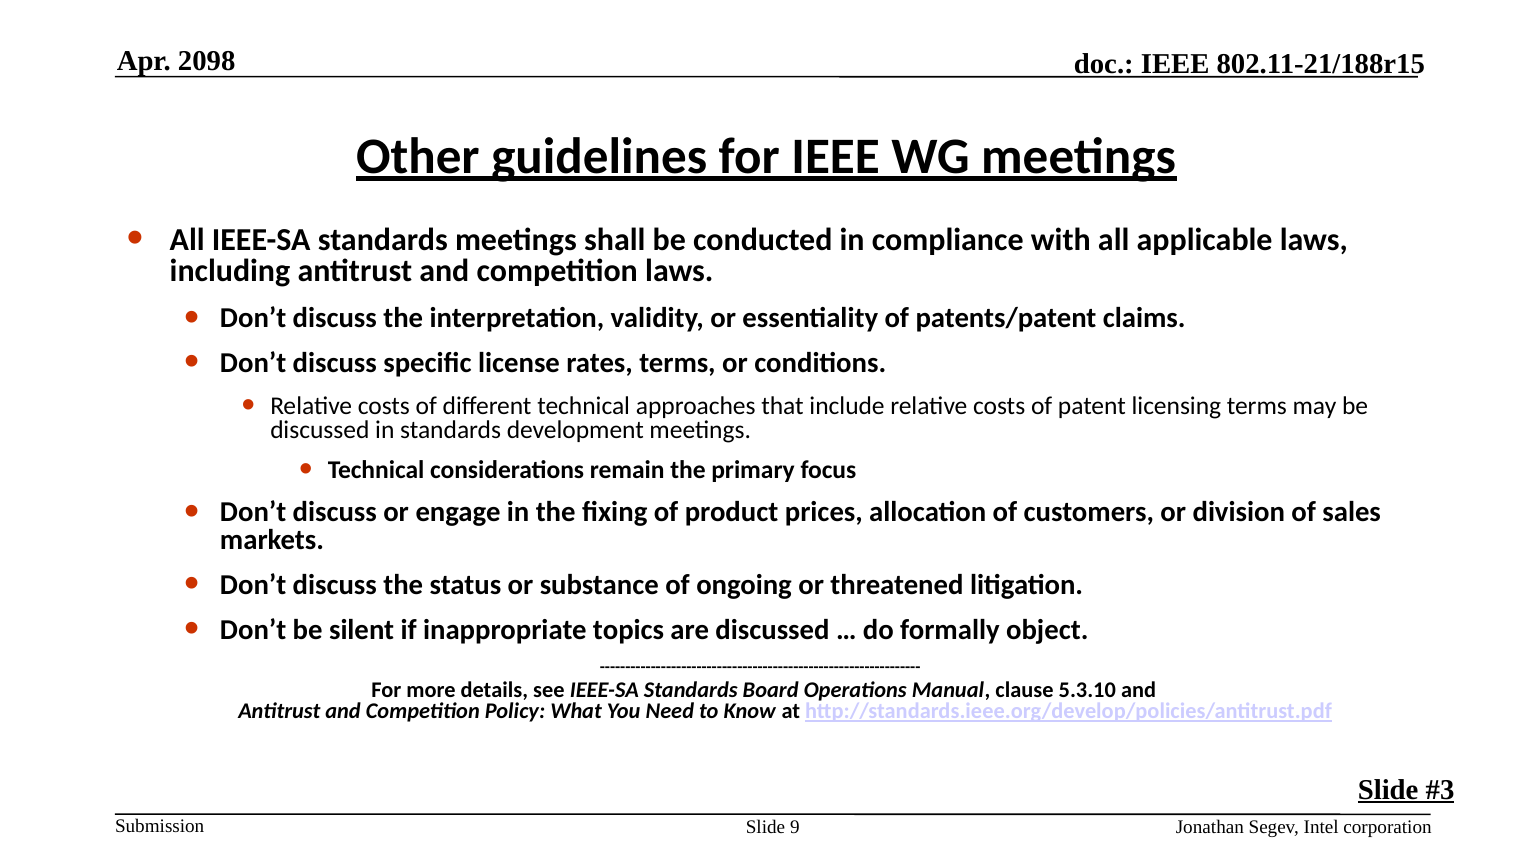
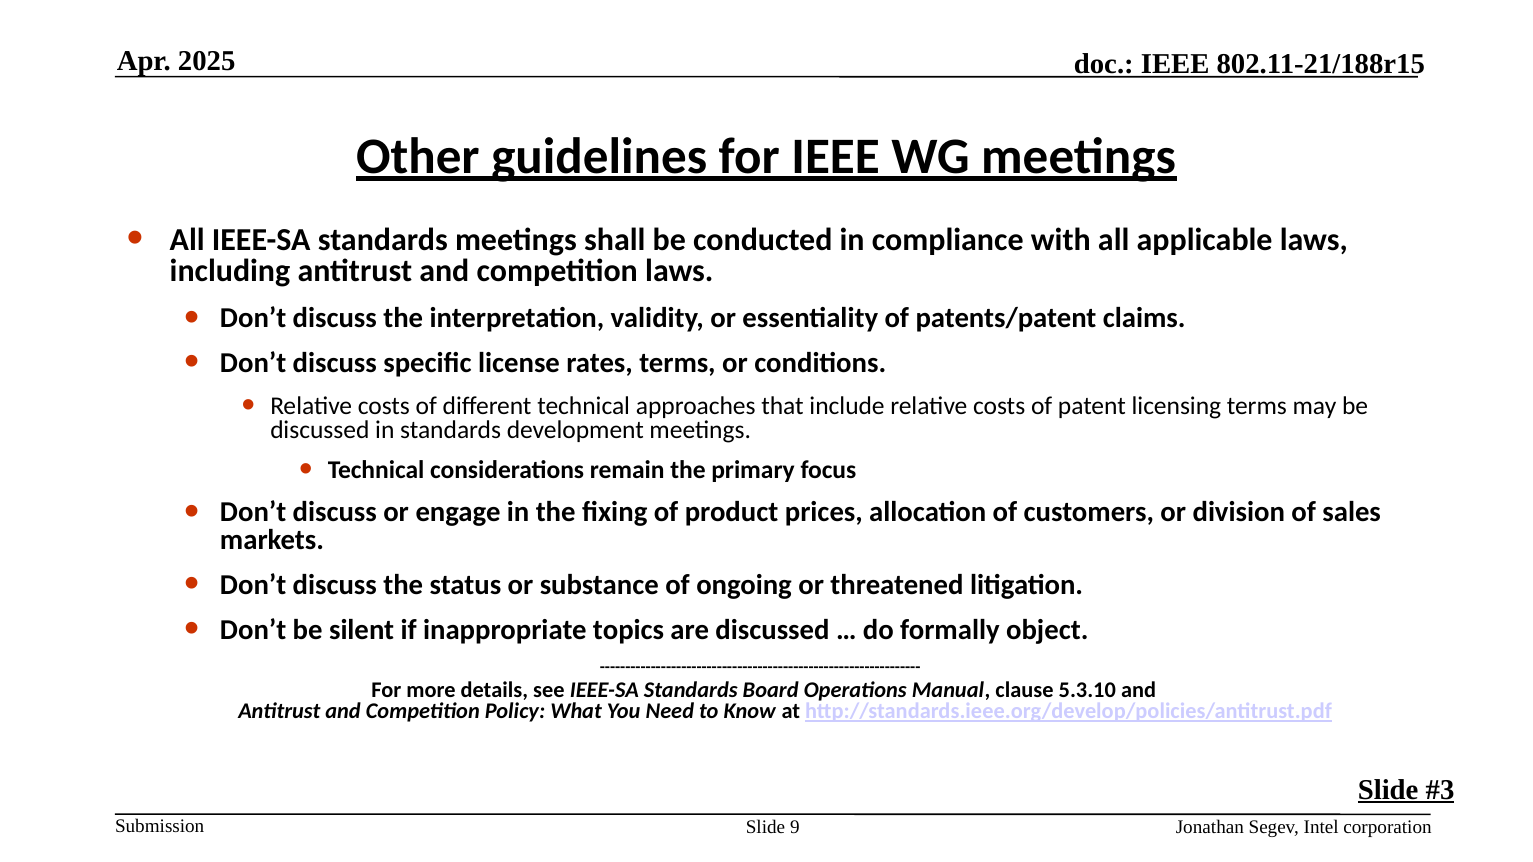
2098: 2098 -> 2025
